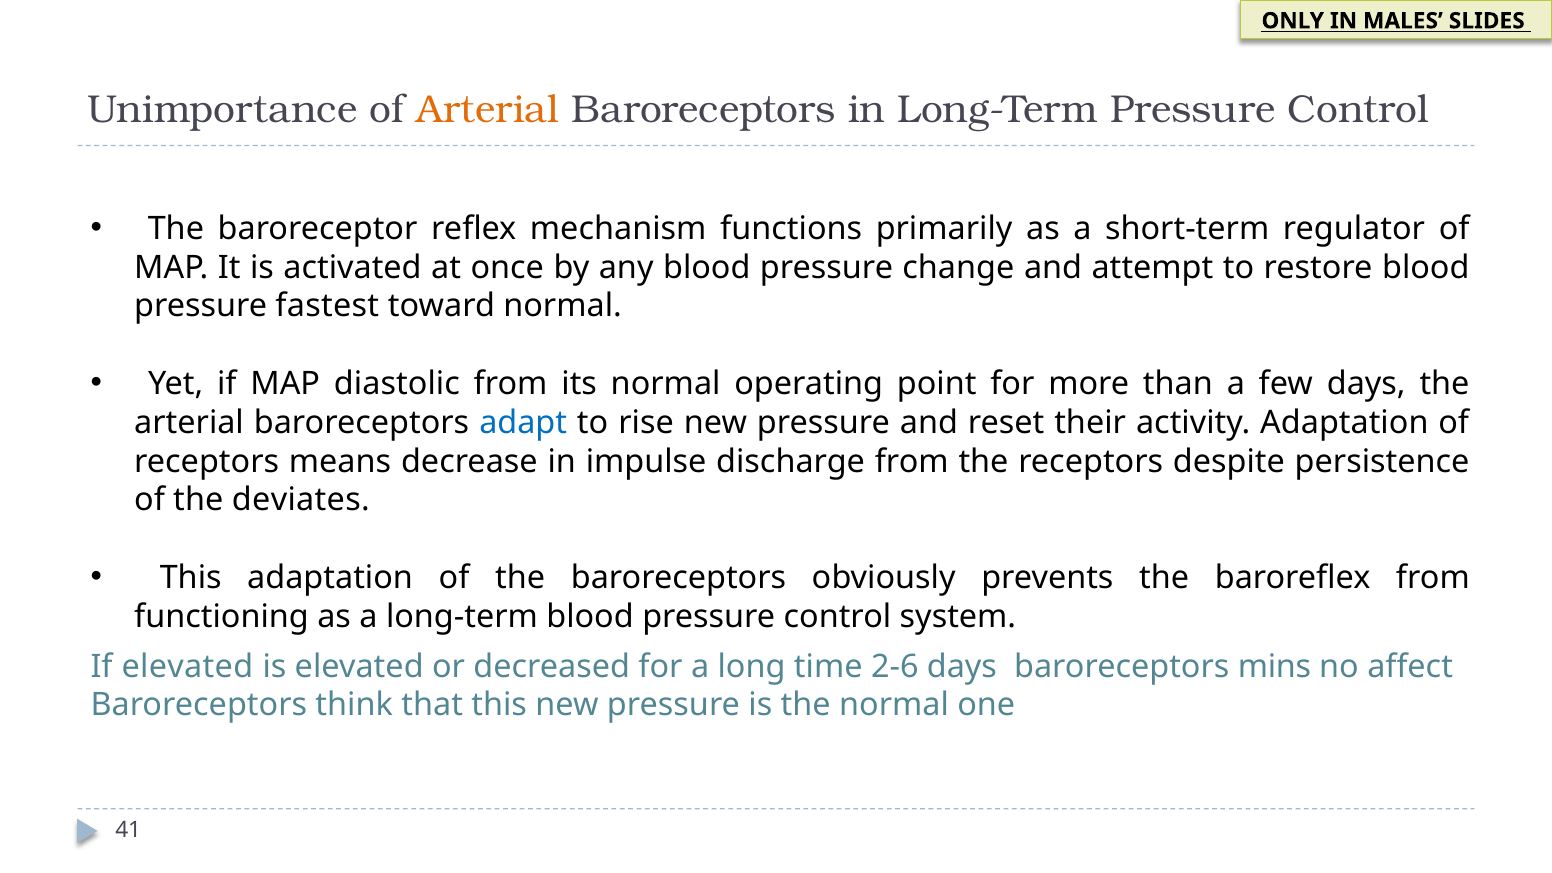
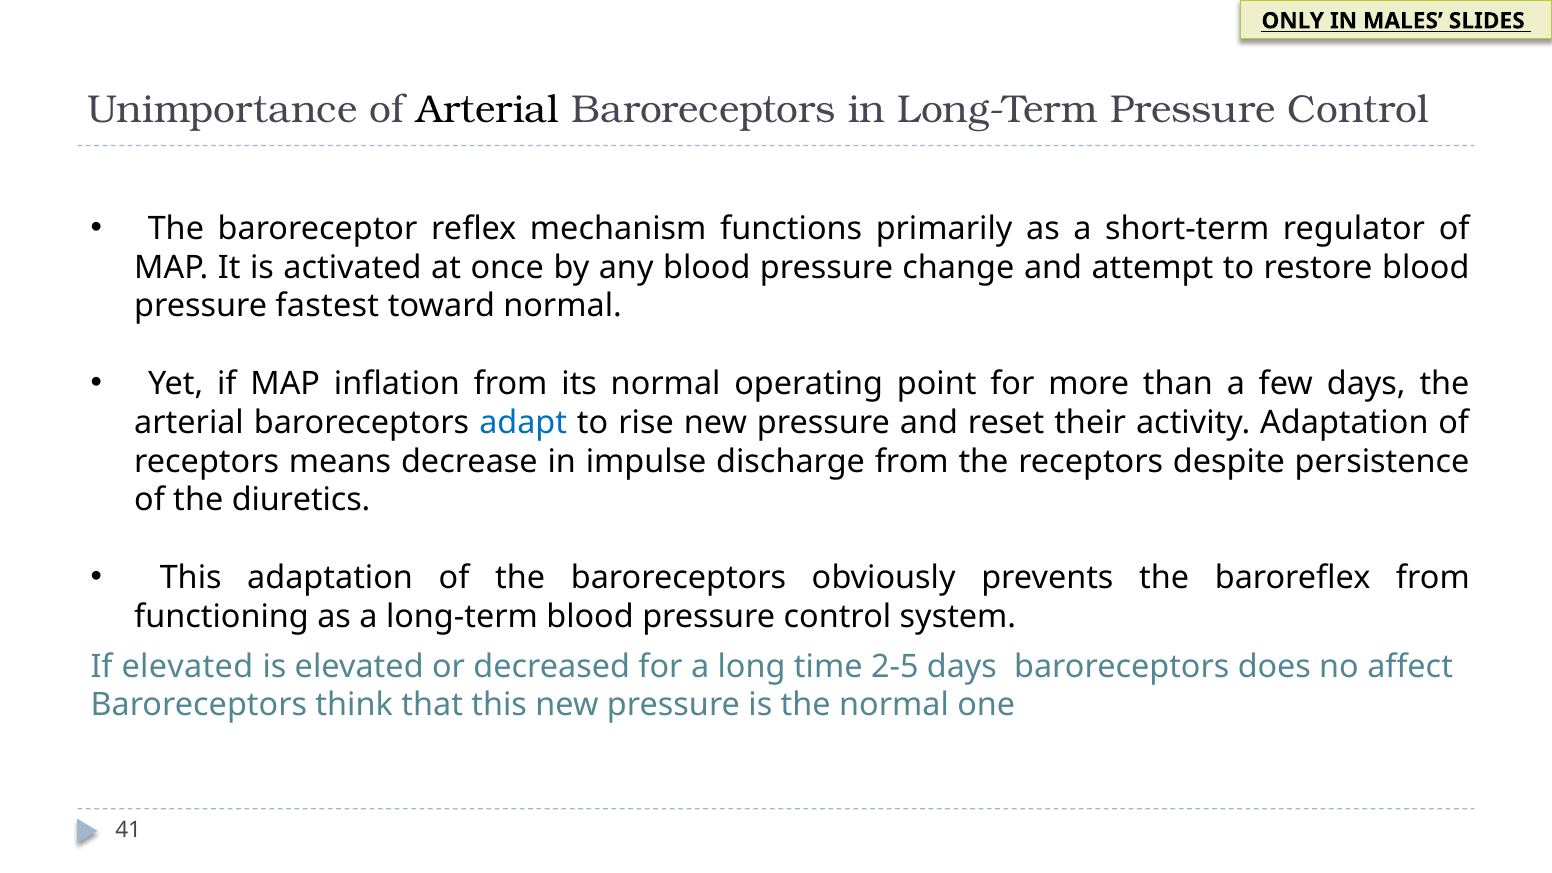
Arterial at (488, 110) colour: orange -> black
diastolic: diastolic -> inflation
deviates: deviates -> diuretics
2-6: 2-6 -> 2-5
mins: mins -> does
